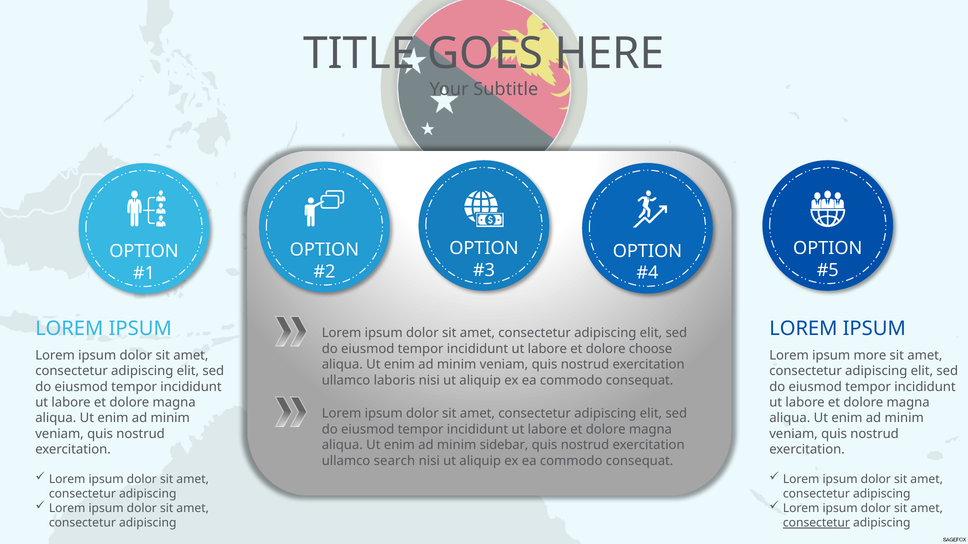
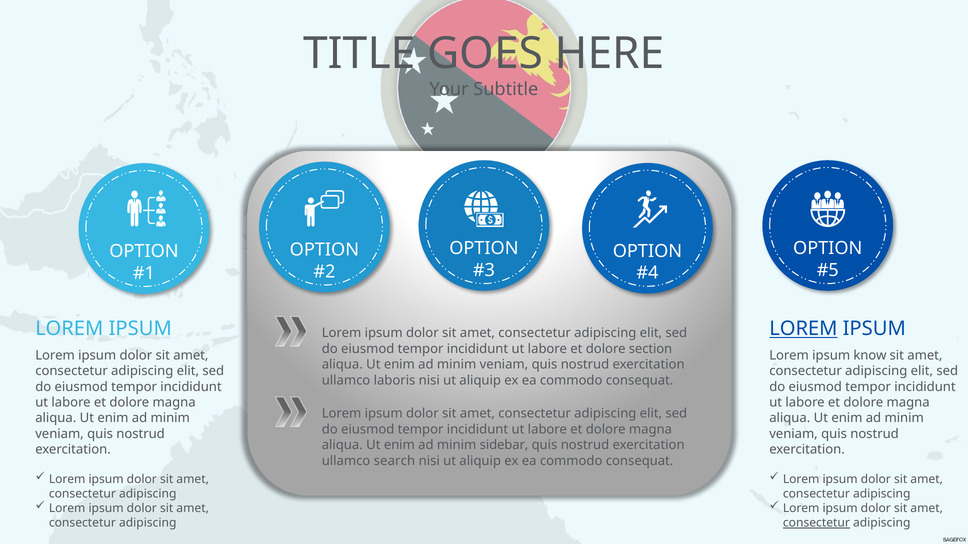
LOREM at (803, 329) underline: none -> present
choose: choose -> section
more: more -> know
